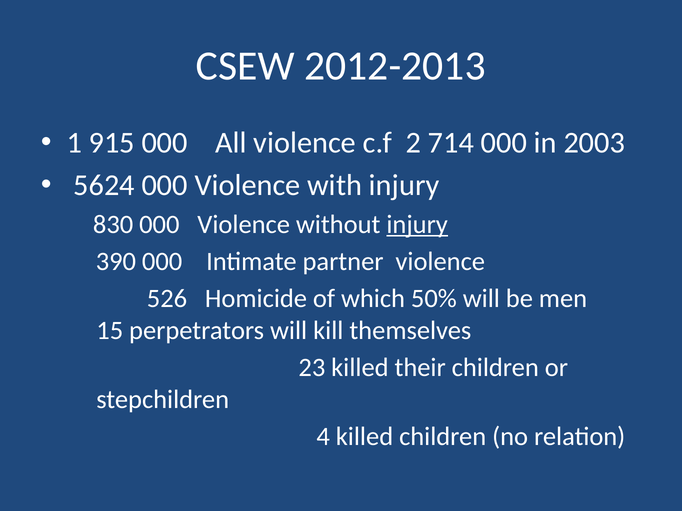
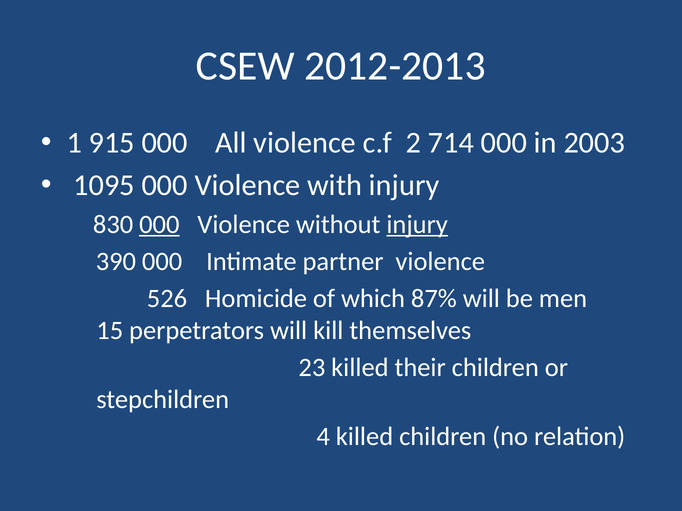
5624: 5624 -> 1095
000 at (159, 225) underline: none -> present
50%: 50% -> 87%
